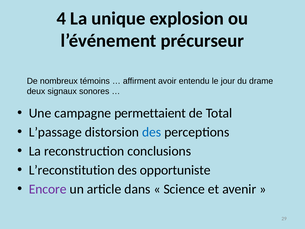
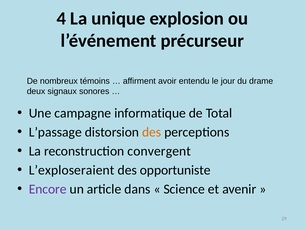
permettaient: permettaient -> informatique
des at (152, 132) colour: blue -> orange
conclusions: conclusions -> convergent
L’reconstitution: L’reconstitution -> L’exploseraient
